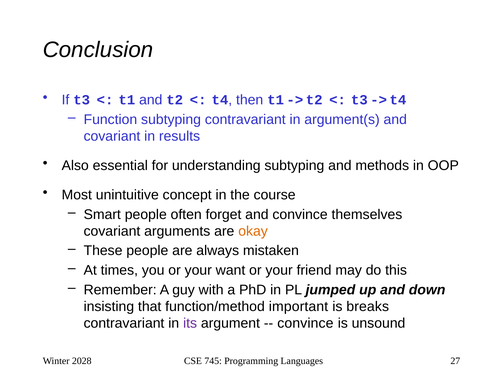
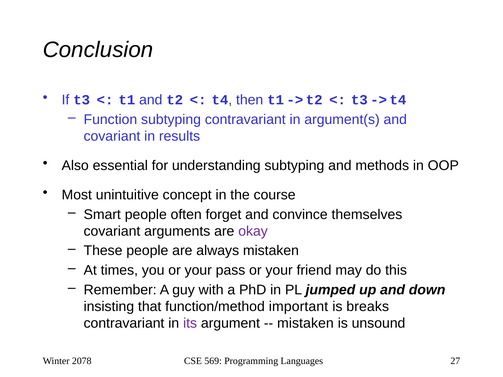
okay colour: orange -> purple
want: want -> pass
convince at (305, 324): convince -> mistaken
2028: 2028 -> 2078
745: 745 -> 569
